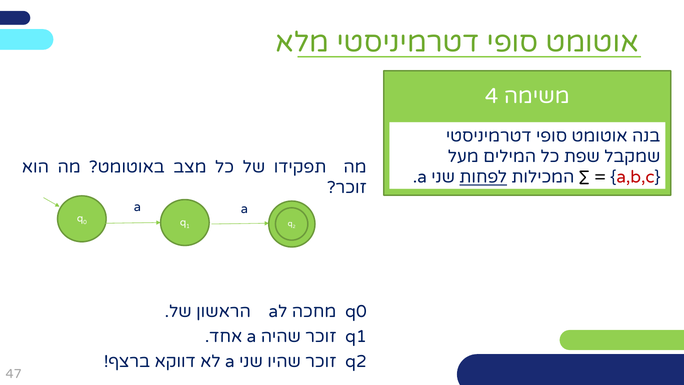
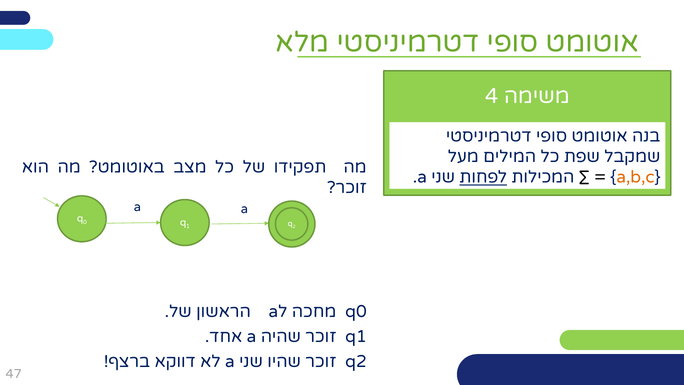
a,b,c colour: red -> orange
